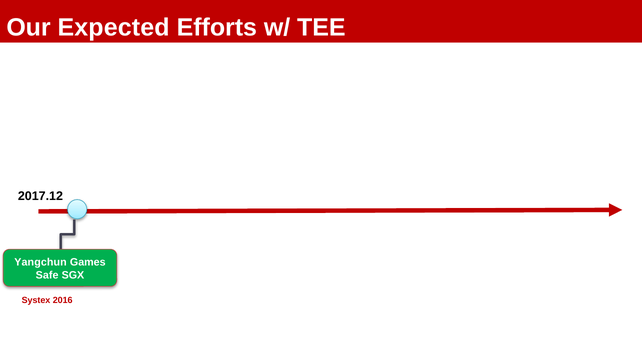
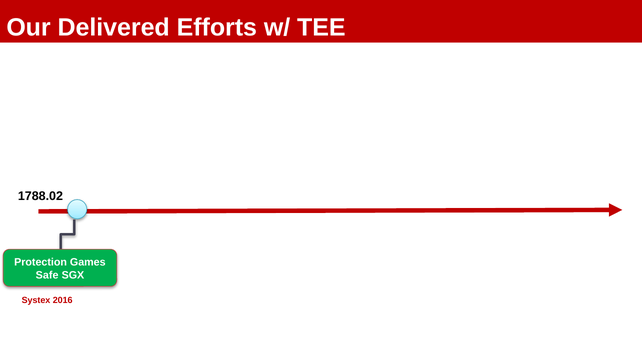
Expected: Expected -> Delivered
2017.12: 2017.12 -> 1788.02
Yangchun: Yangchun -> Protection
